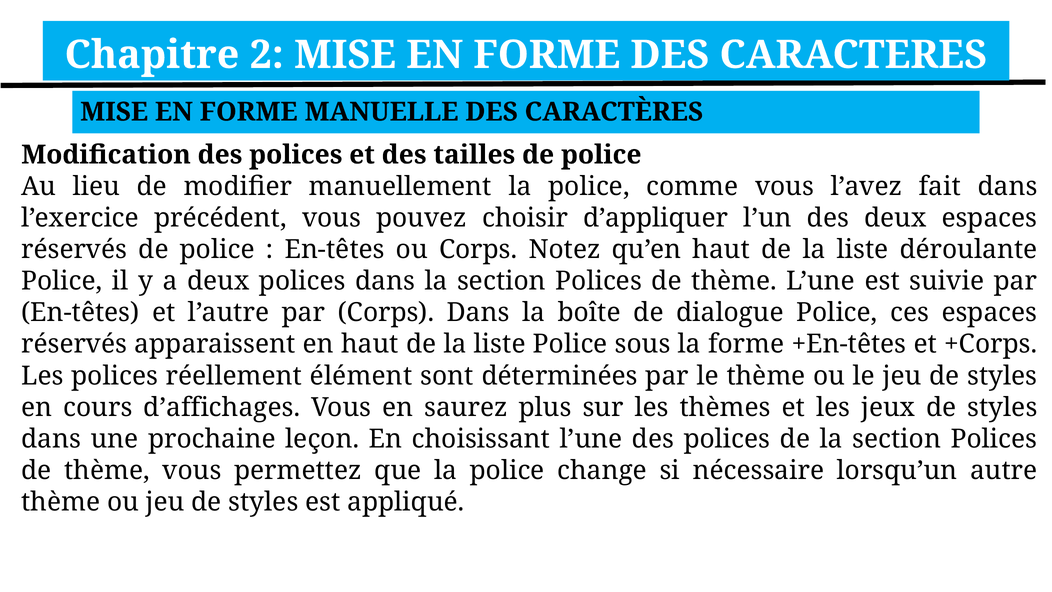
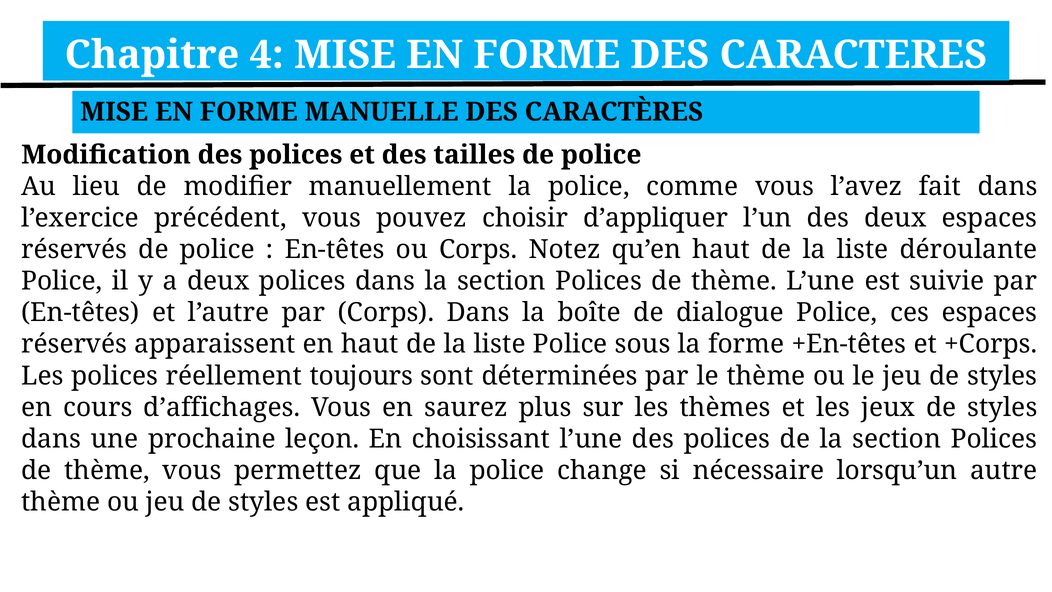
2: 2 -> 4
élément: élément -> toujours
